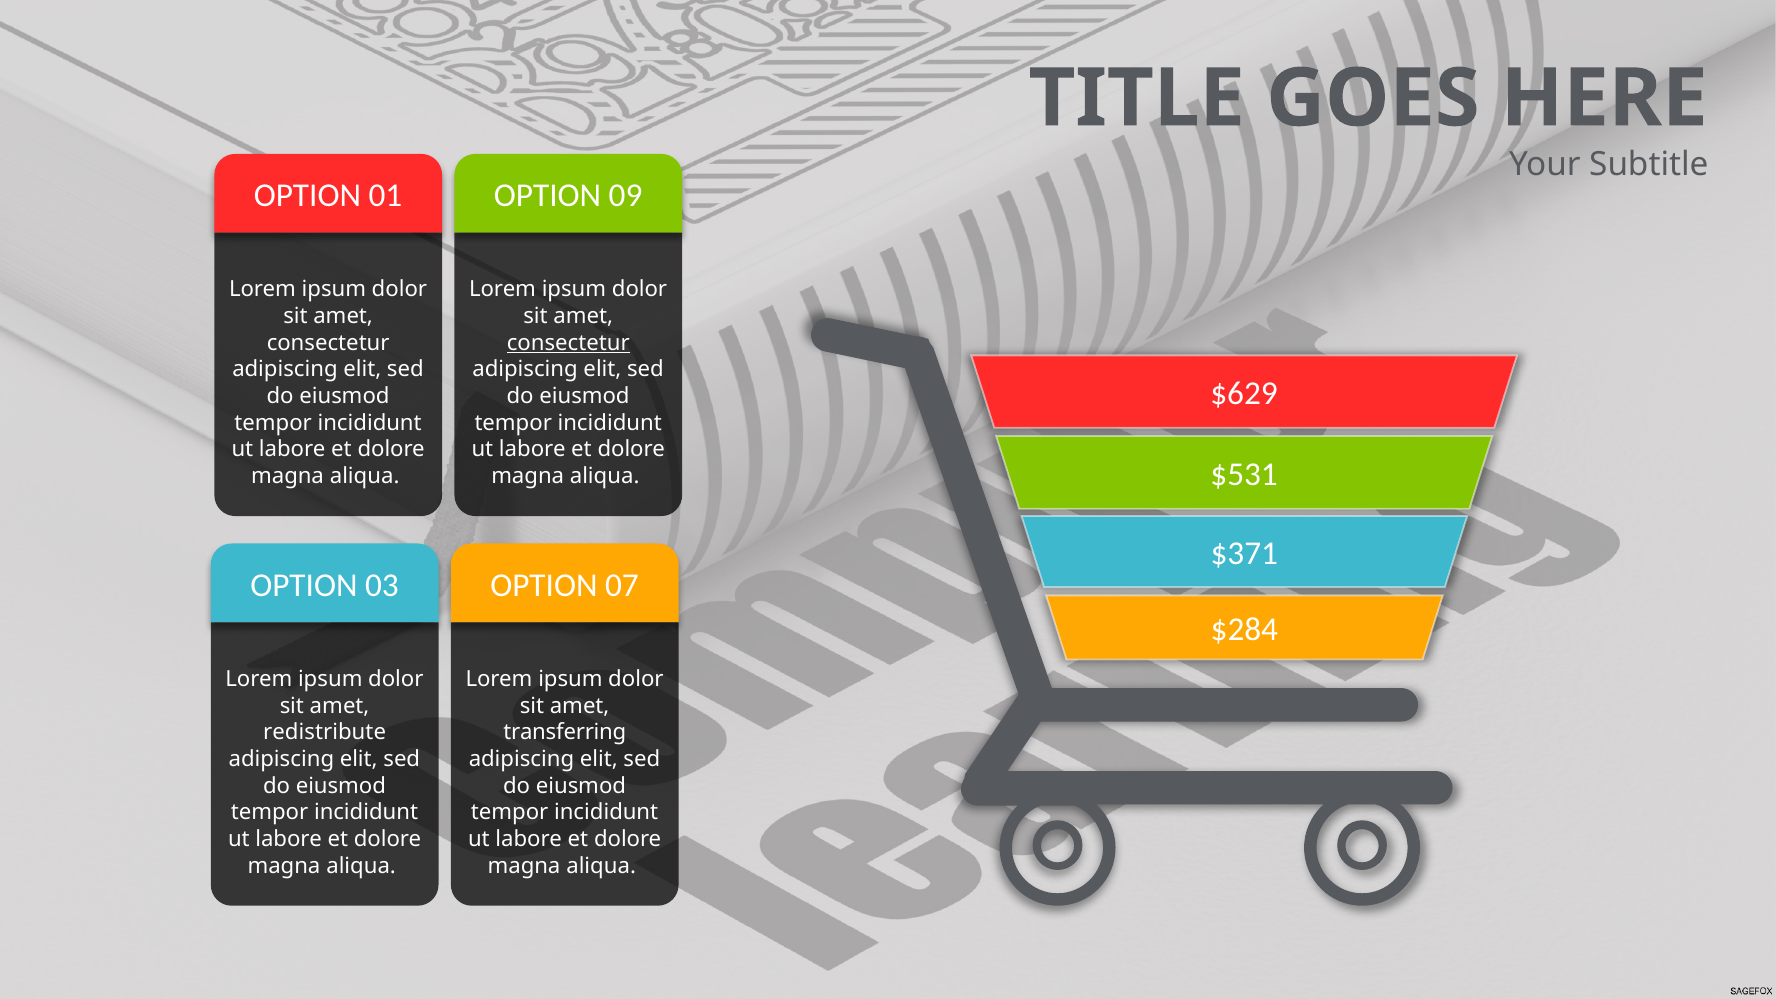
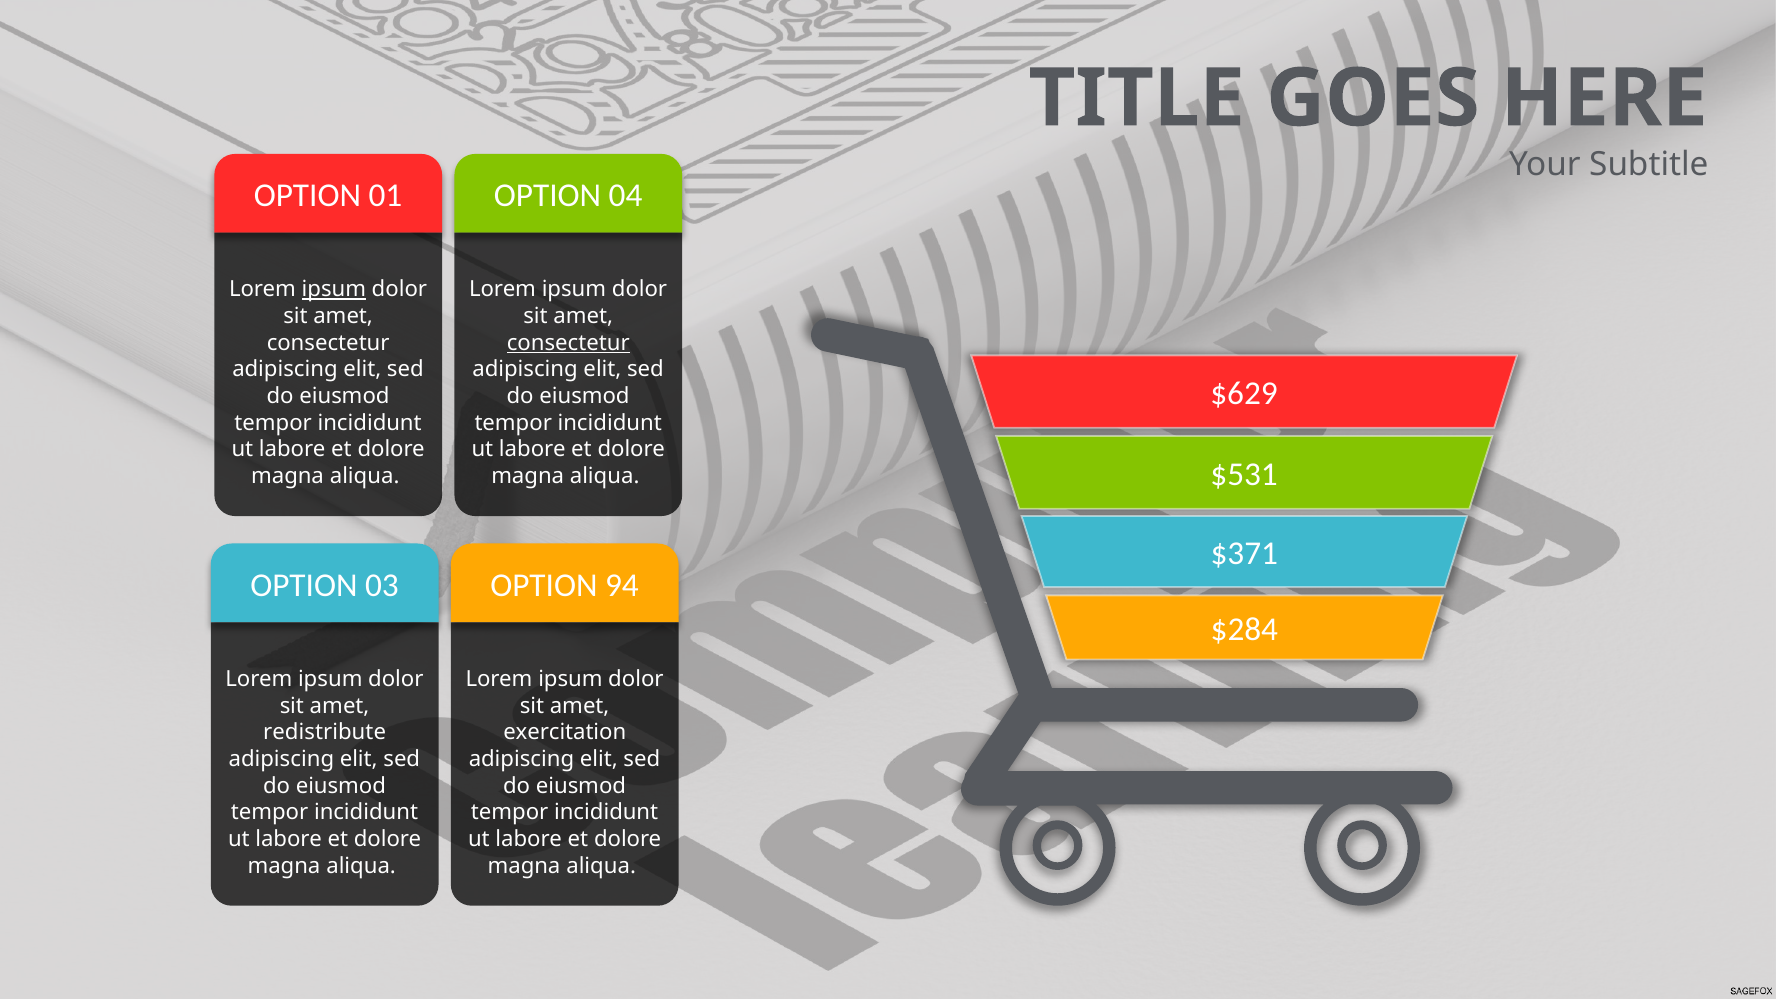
09: 09 -> 04
ipsum at (334, 290) underline: none -> present
07: 07 -> 94
transferring: transferring -> exercitation
